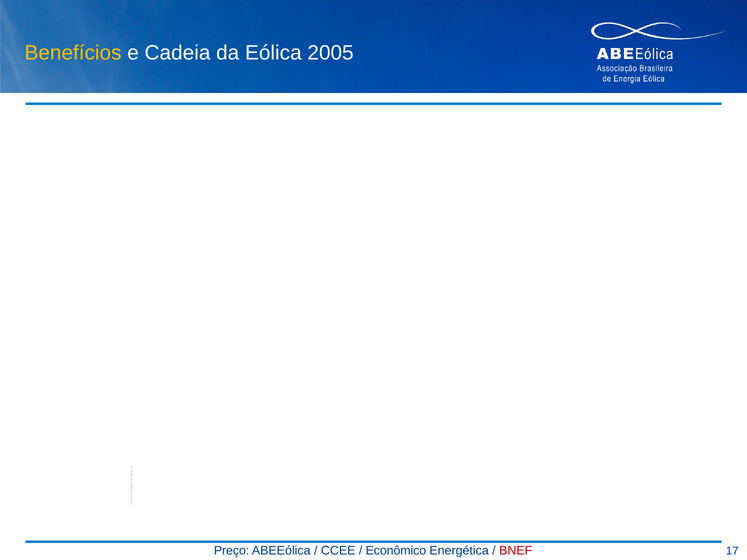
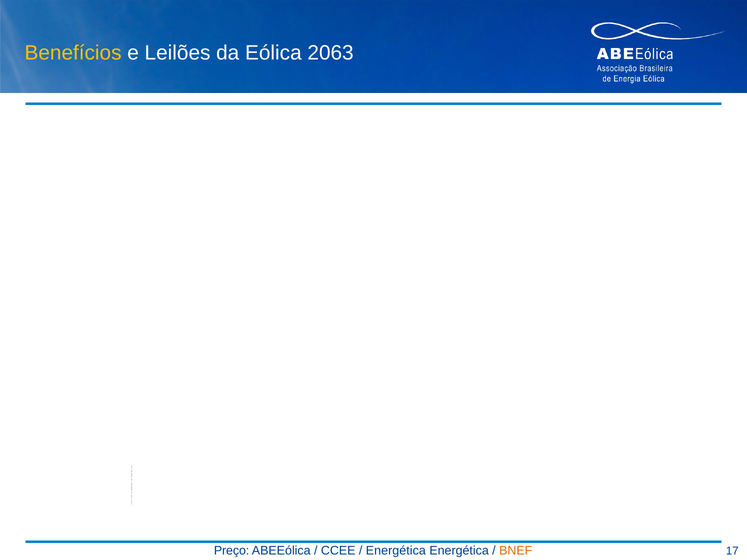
Cadeia: Cadeia -> Leilões
2005: 2005 -> 2063
Econômico at (396, 551): Econômico -> Energética
BNEF colour: red -> orange
